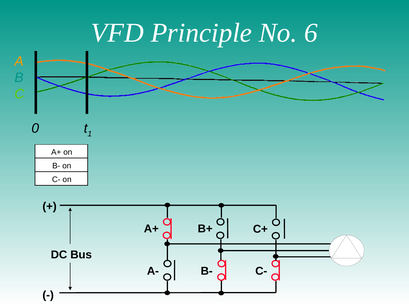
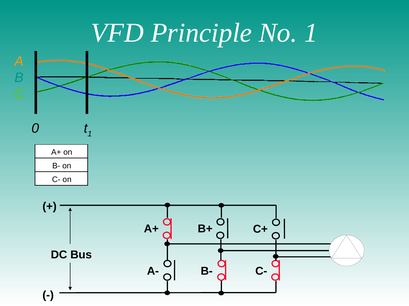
No 6: 6 -> 1
